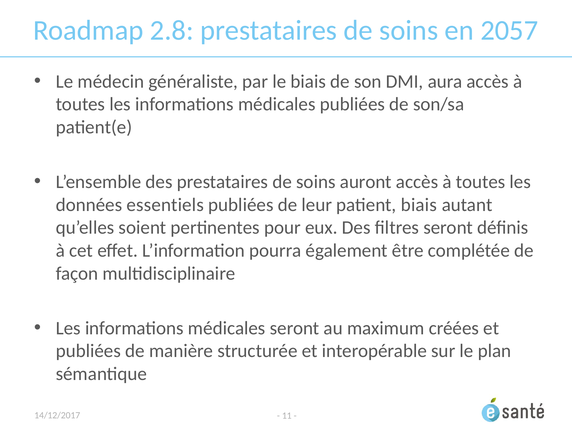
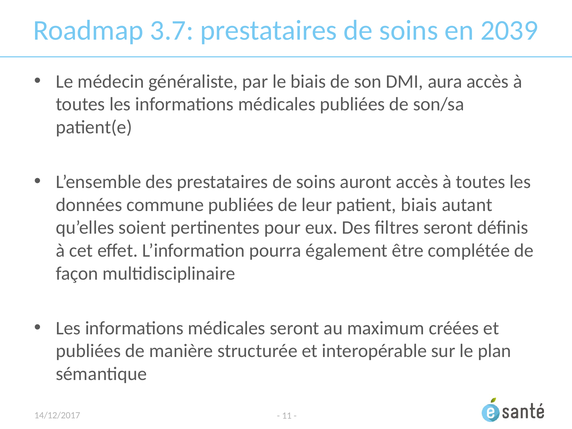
2.8: 2.8 -> 3.7
2057: 2057 -> 2039
essentiels: essentiels -> commune
